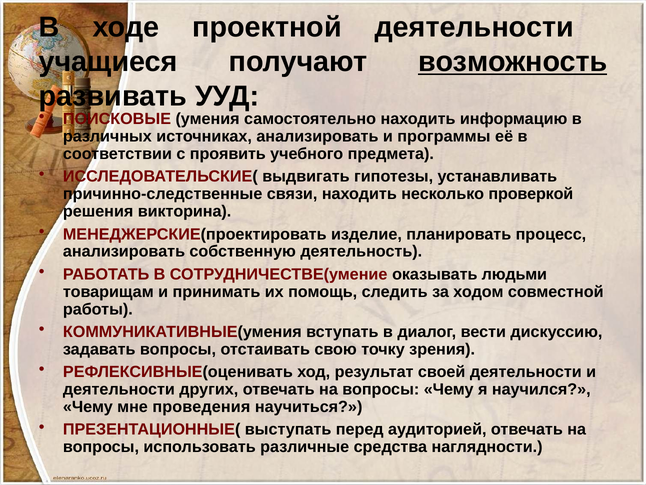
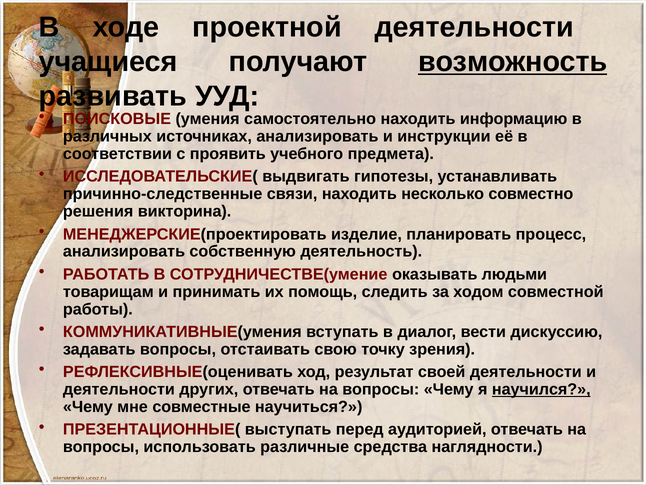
программы: программы -> инструкции
проверкой: проверкой -> совместно
научился underline: none -> present
проведения: проведения -> совместные
